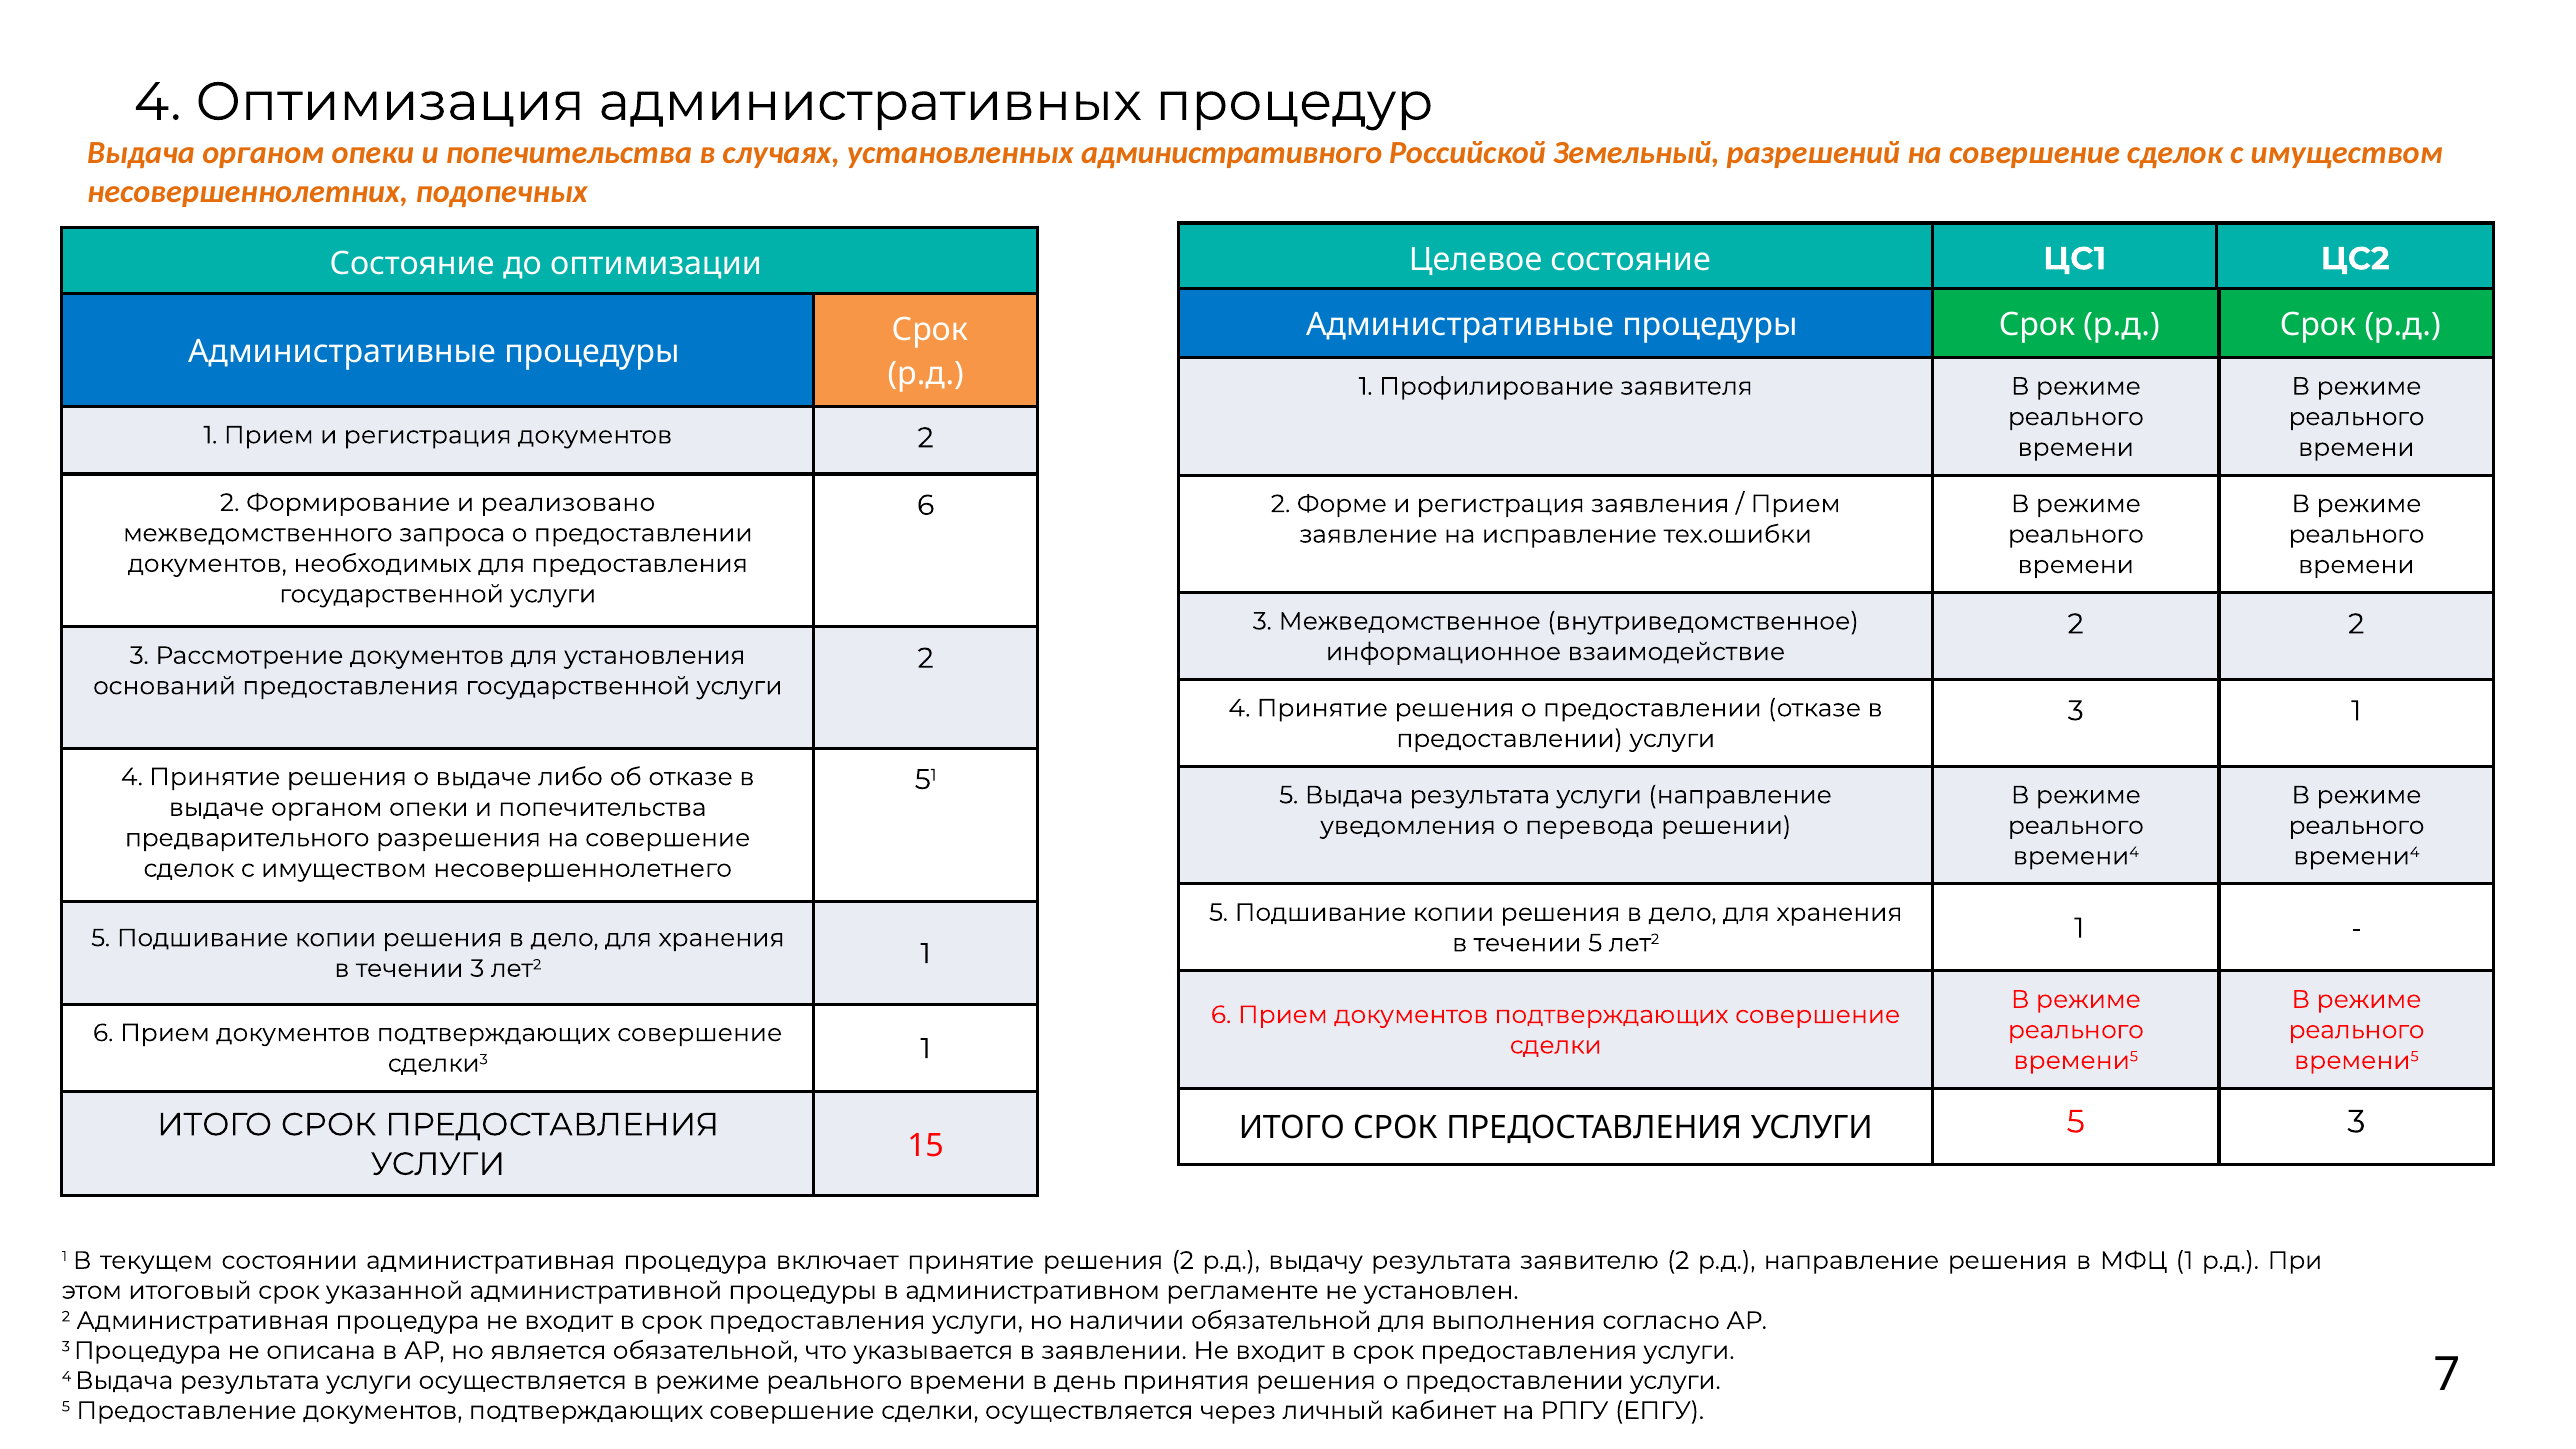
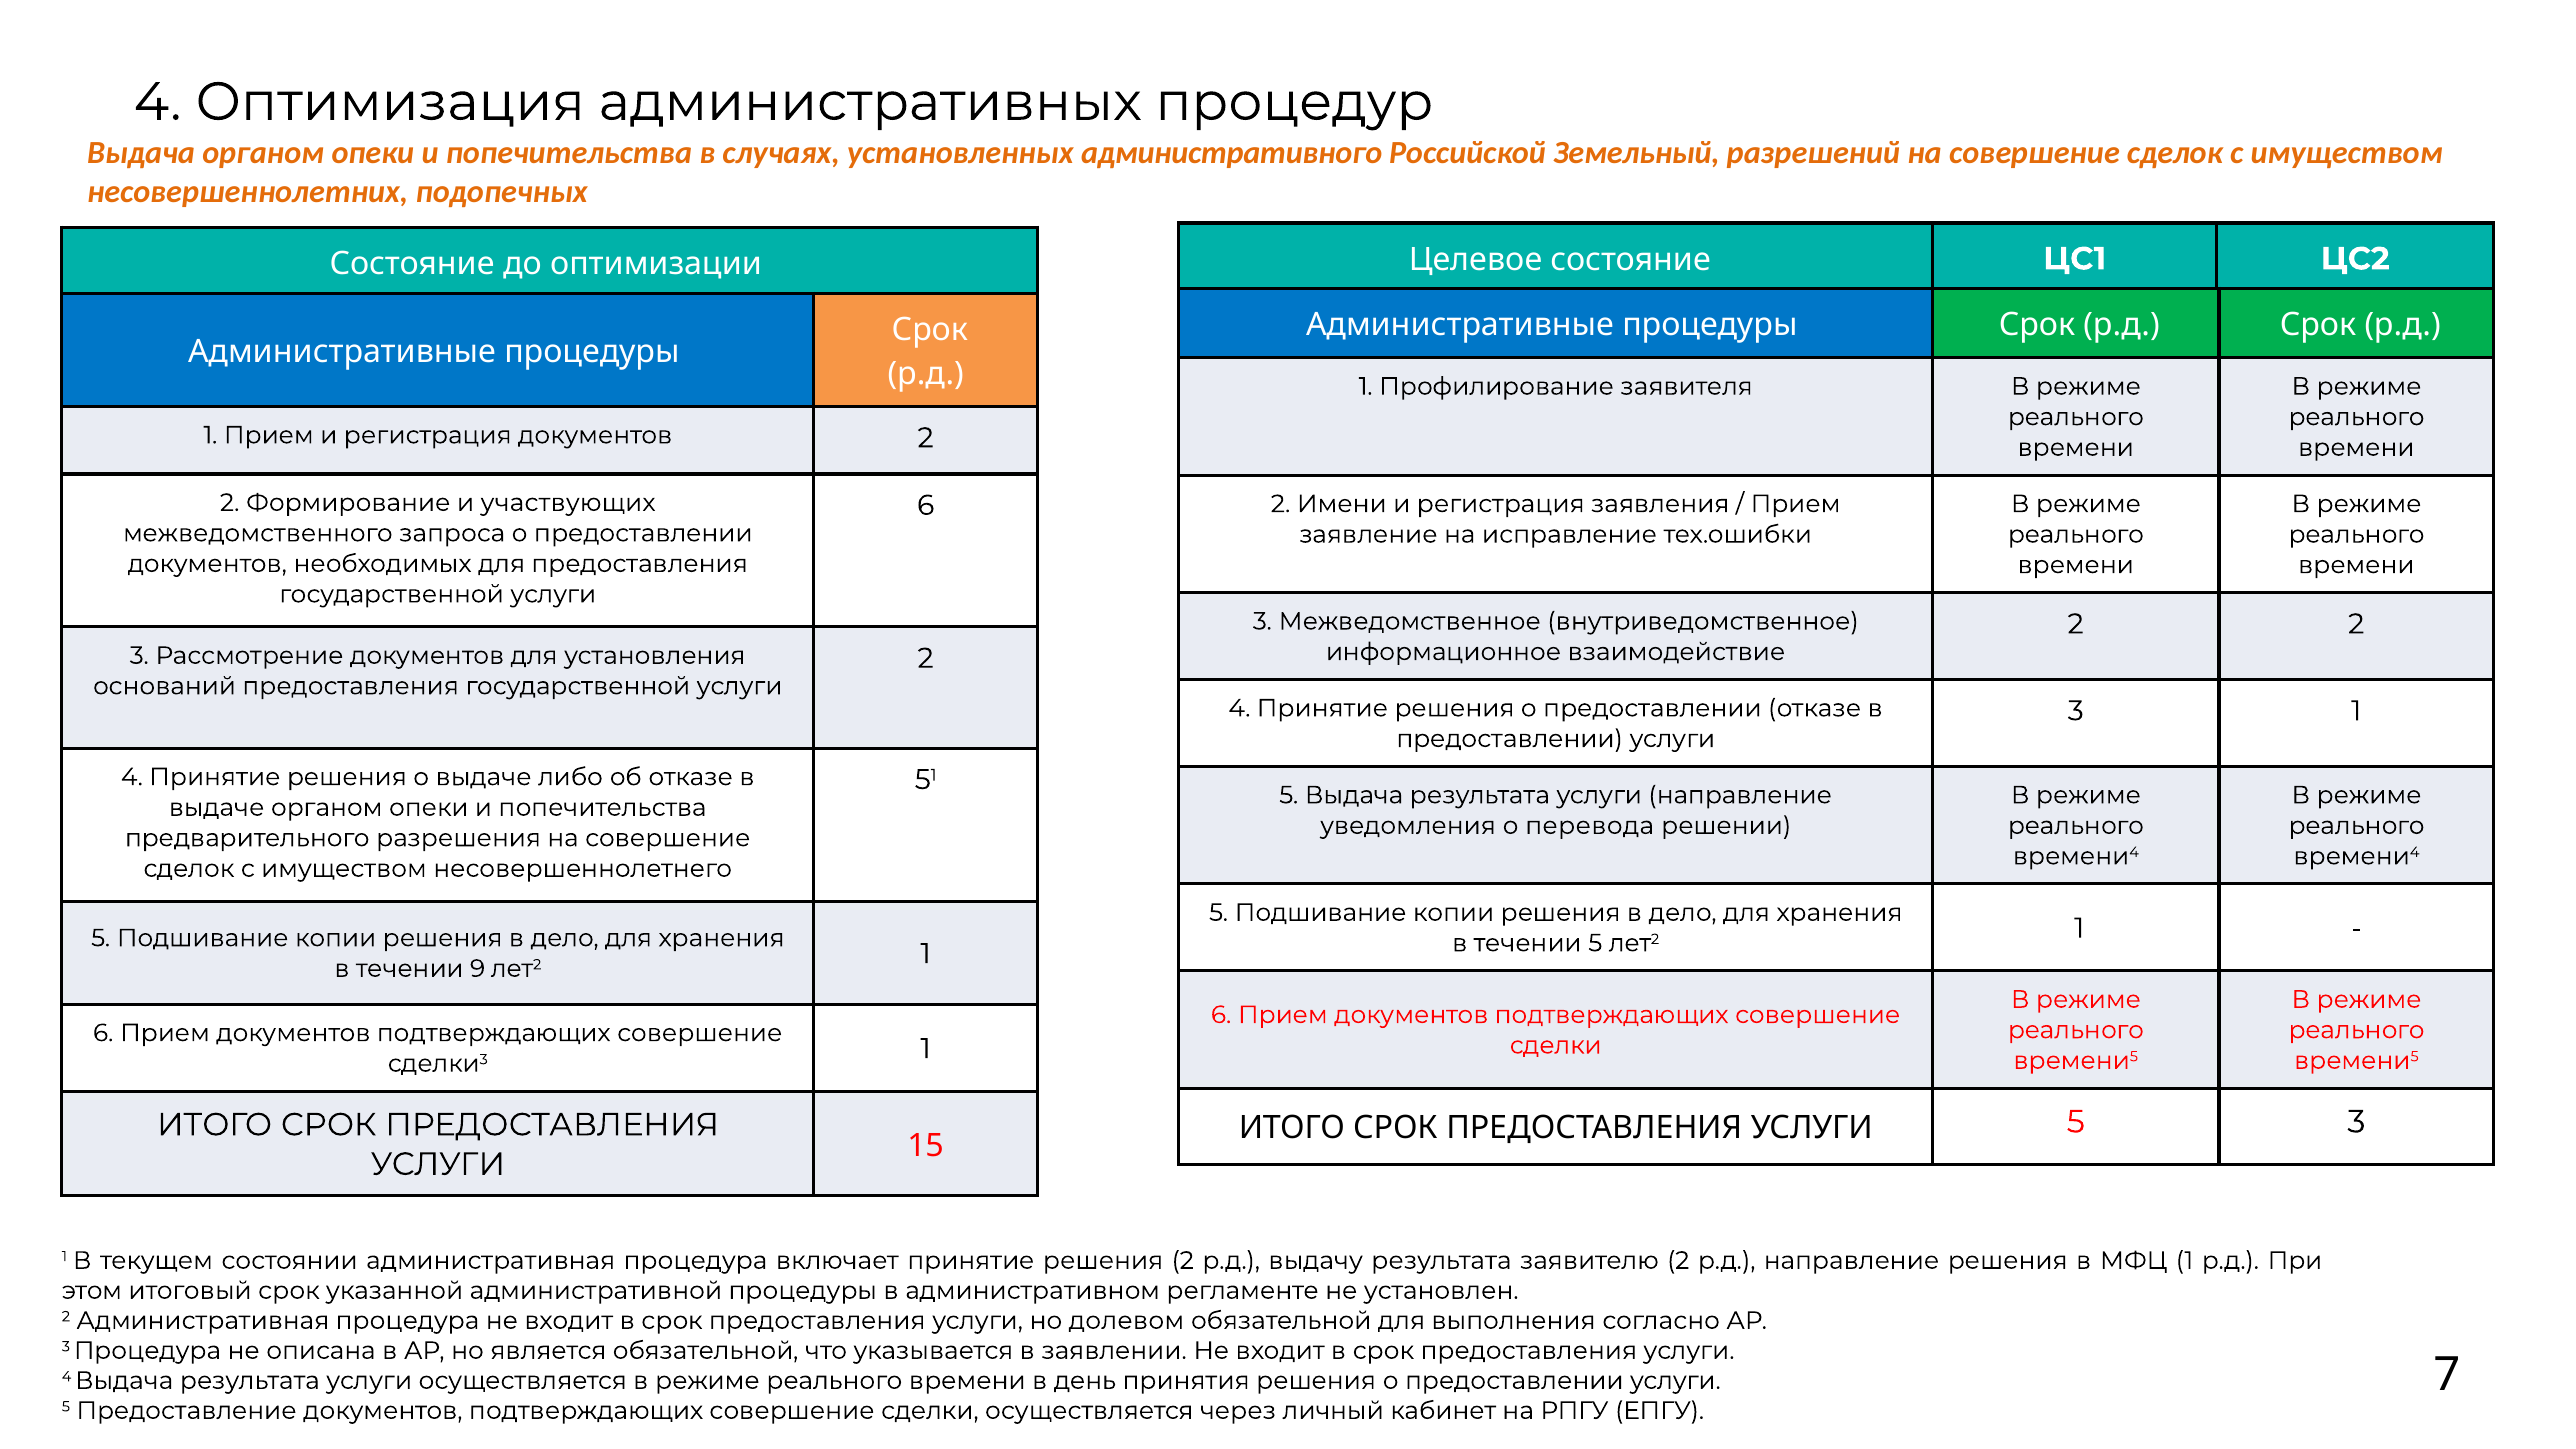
реализовано: реализовано -> участвующих
Форме: Форме -> Имени
течении 3: 3 -> 9
наличии: наличии -> долевом
